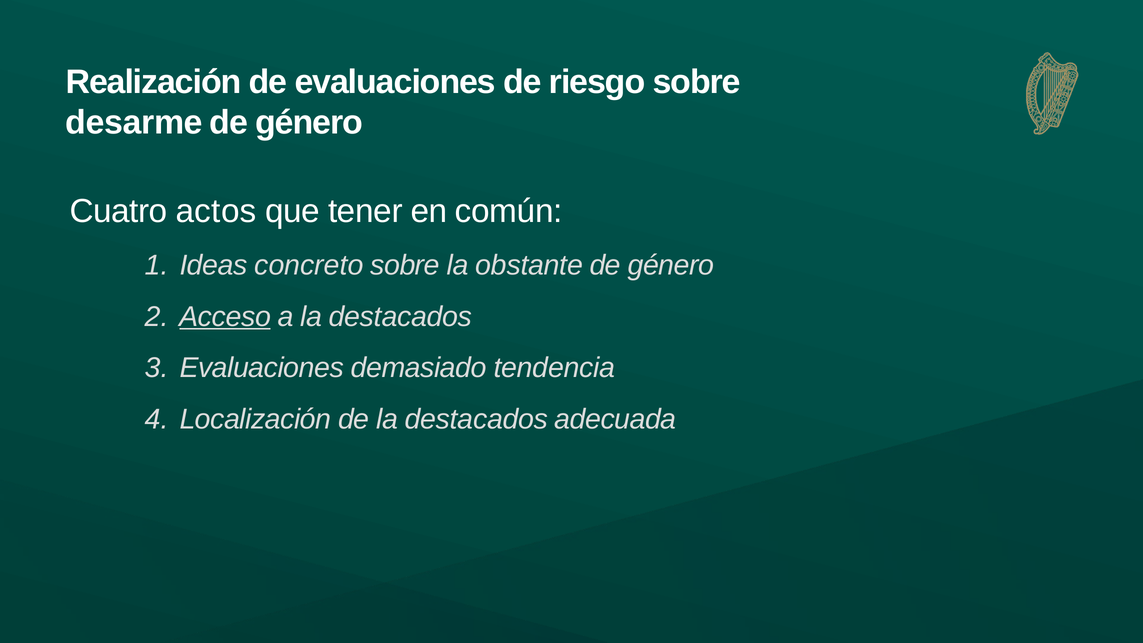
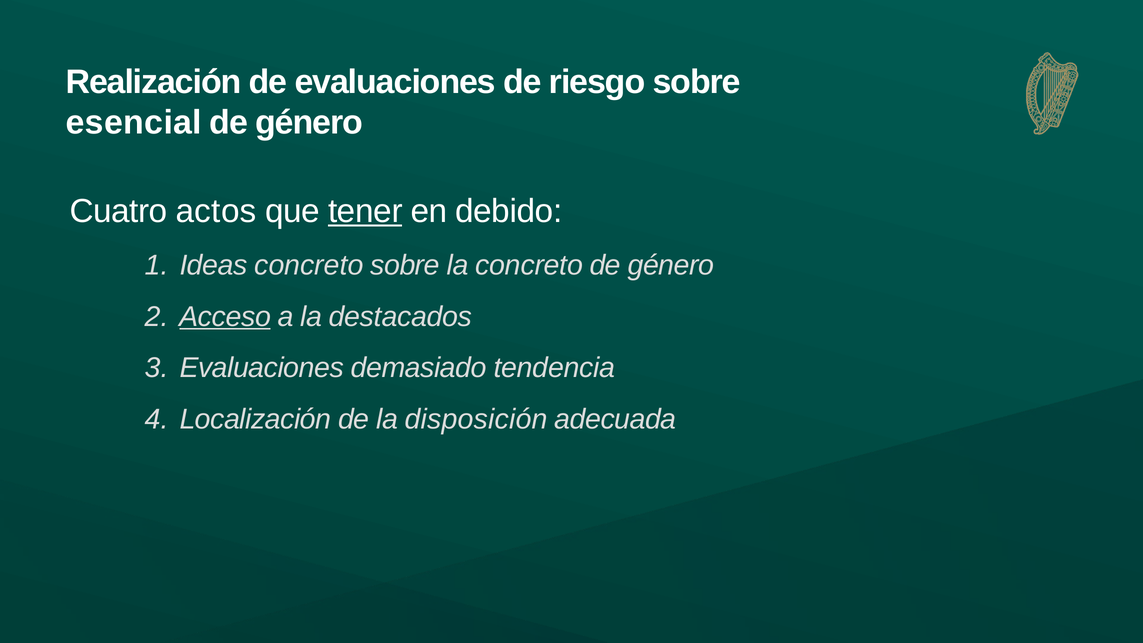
desarme: desarme -> esencial
tener underline: none -> present
común: común -> debido
la obstante: obstante -> concreto
de la destacados: destacados -> disposición
